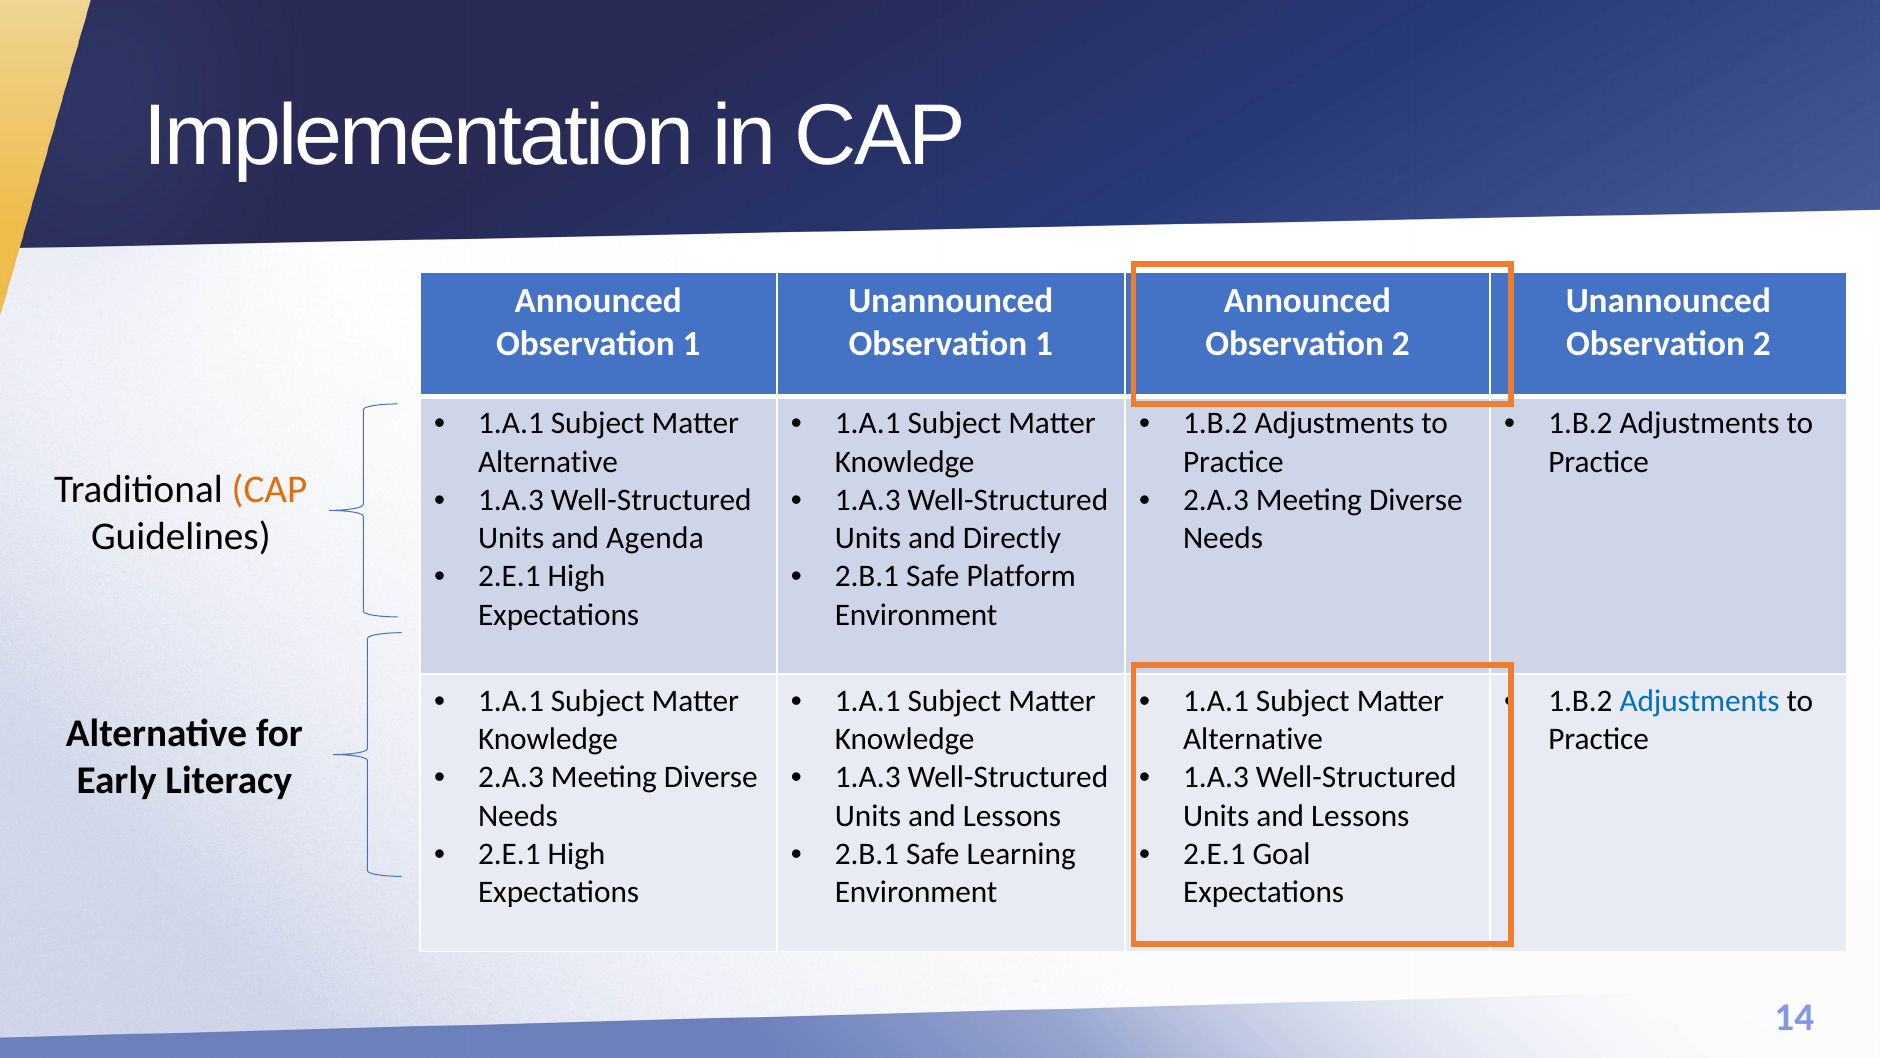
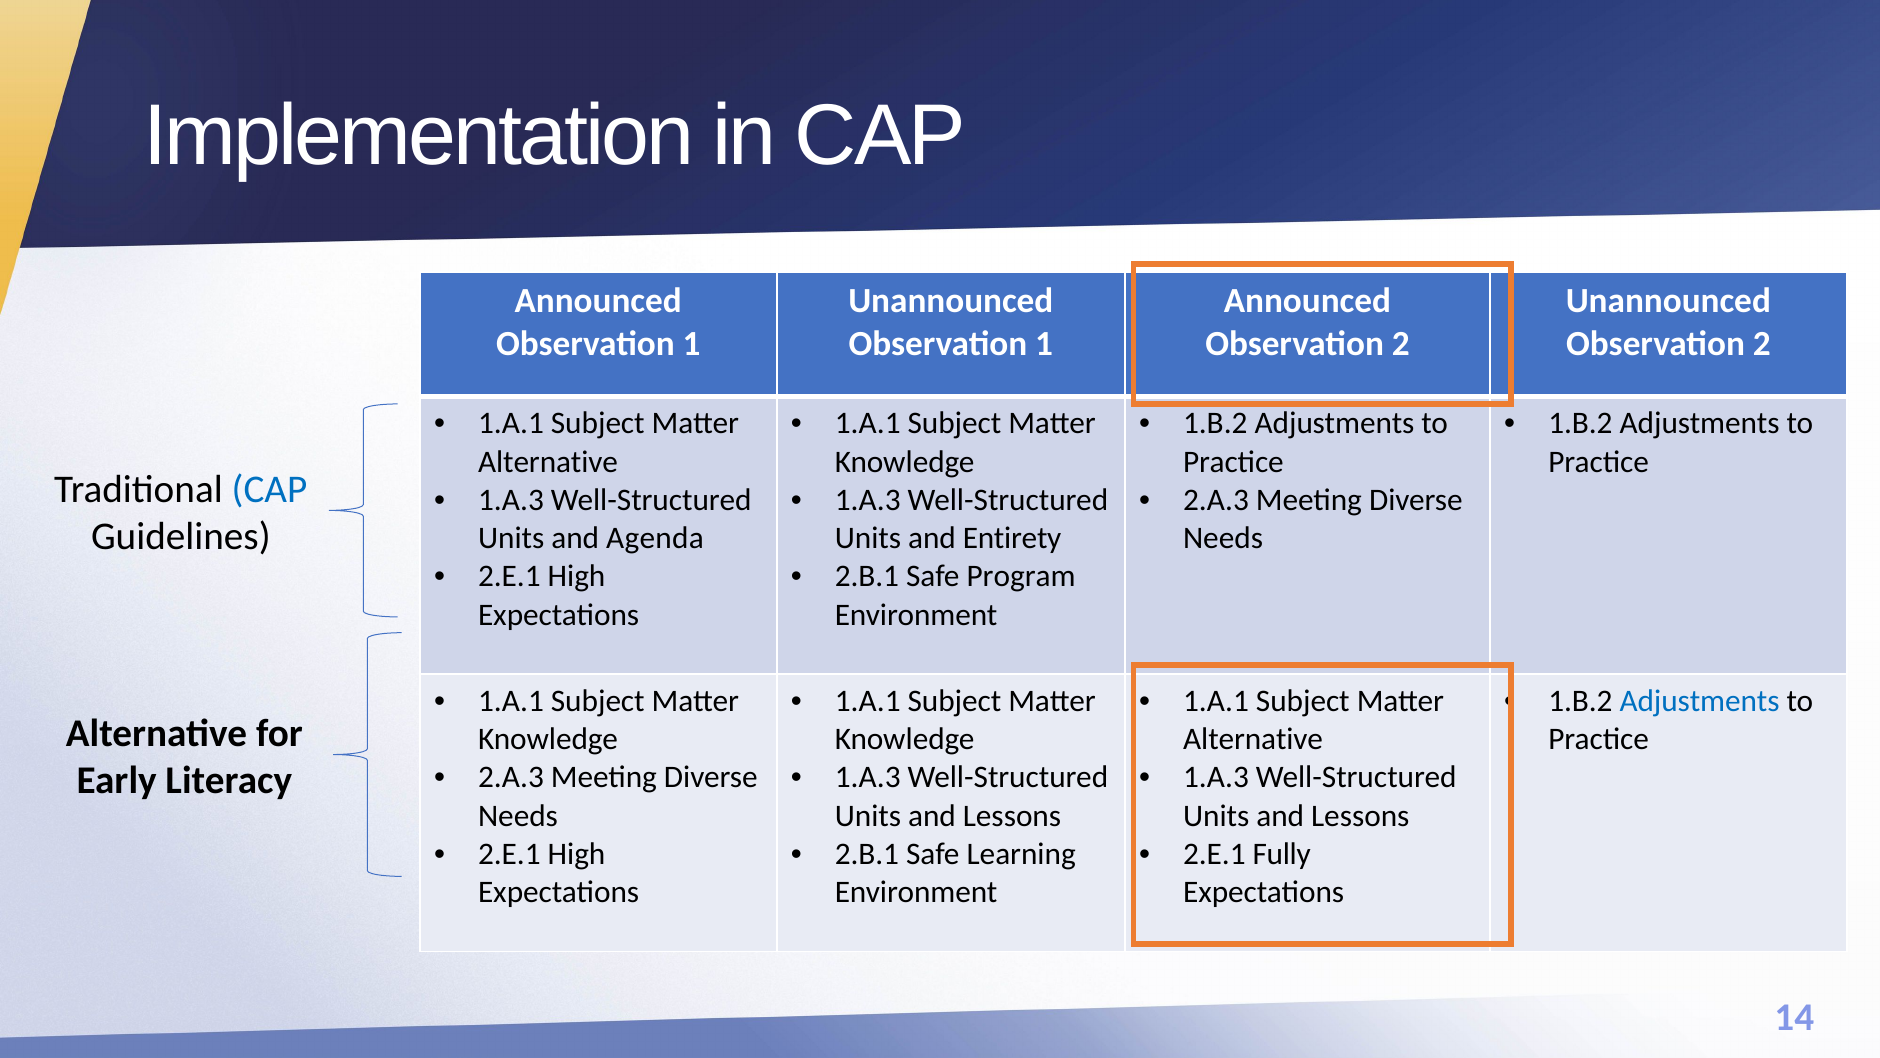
CAP at (269, 489) colour: orange -> blue
Directly: Directly -> Entirety
Platform: Platform -> Program
Goal: Goal -> Fully
